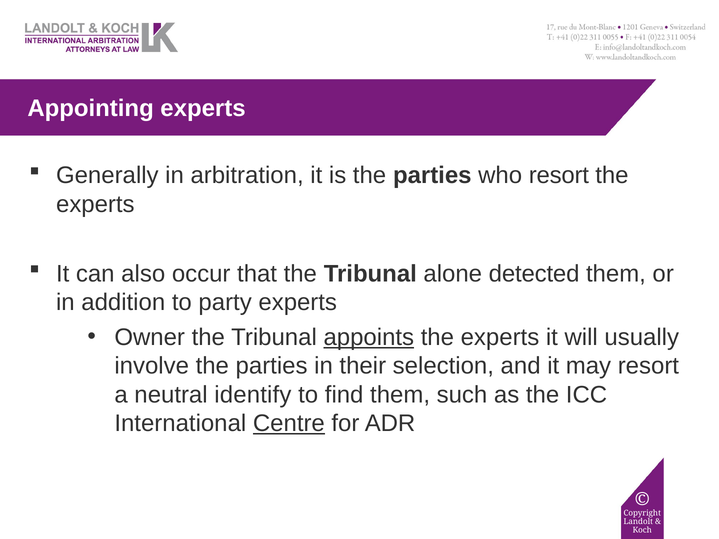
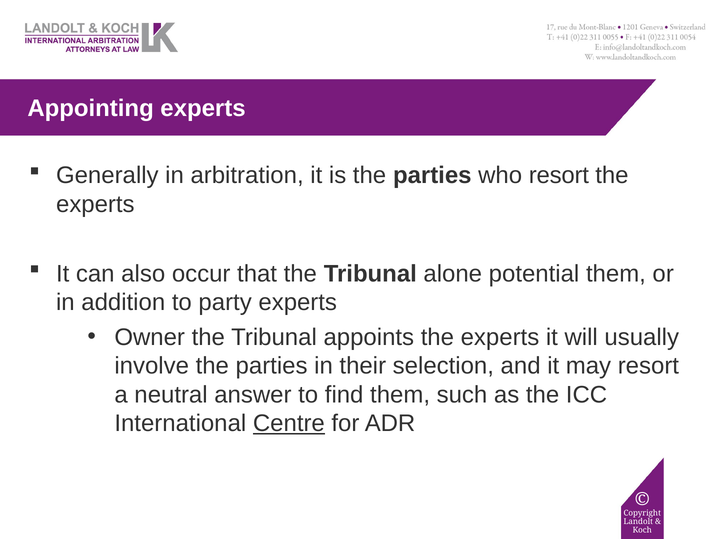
detected: detected -> potential
appoints underline: present -> none
identify: identify -> answer
